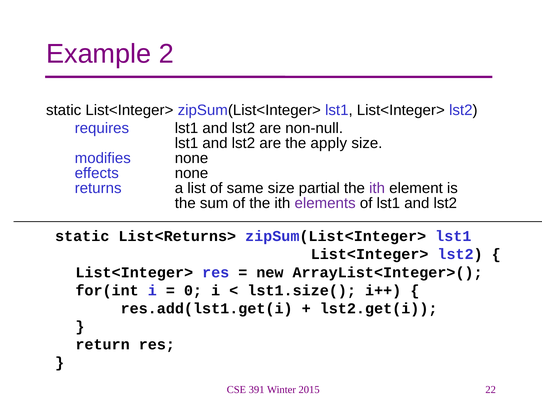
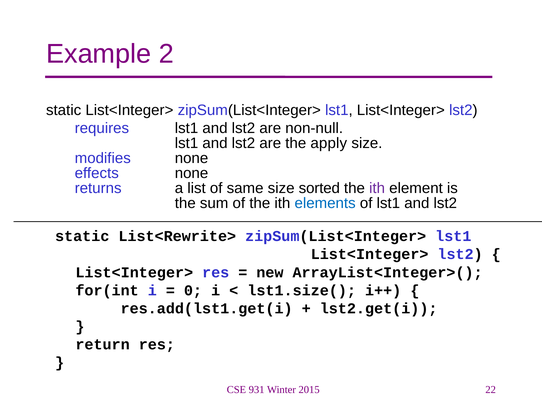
partial: partial -> sorted
elements colour: purple -> blue
List<Returns>: List<Returns> -> List<Rewrite>
391: 391 -> 931
